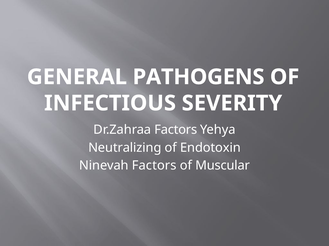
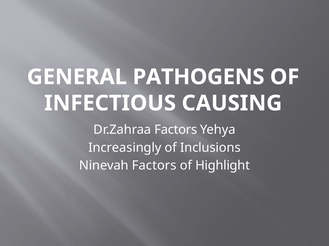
SEVERITY: SEVERITY -> CAUSING
Neutralizing: Neutralizing -> Increasingly
Endotoxin: Endotoxin -> Inclusions
Muscular: Muscular -> Highlight
